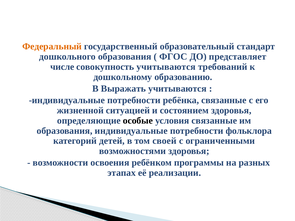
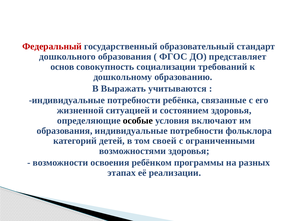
Федеральный colour: orange -> red
числе: числе -> основ
совокупность учитываются: учитываются -> социализации
условия связанные: связанные -> включают
